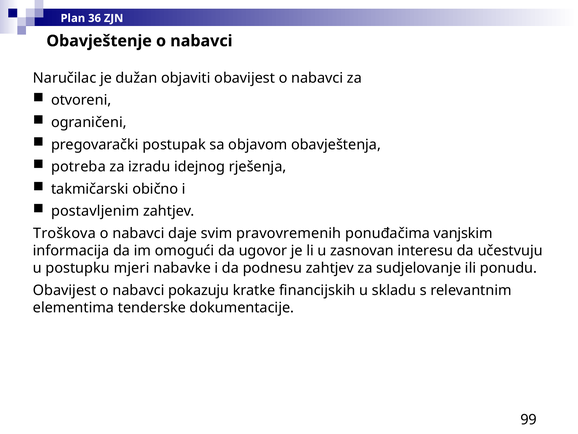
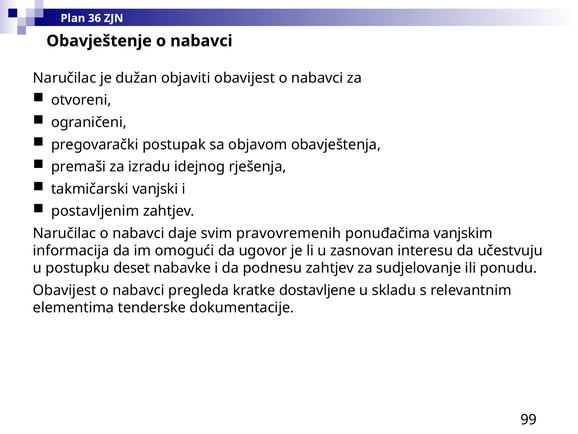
potreba: potreba -> premaši
obično: obično -> vanjski
Troškova at (65, 233): Troškova -> Naručilac
mjeri: mjeri -> deset
pokazuju: pokazuju -> pregleda
financijskih: financijskih -> dostavljene
